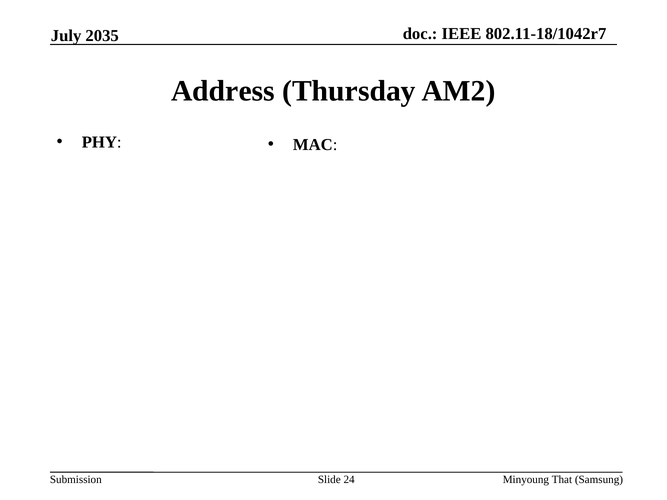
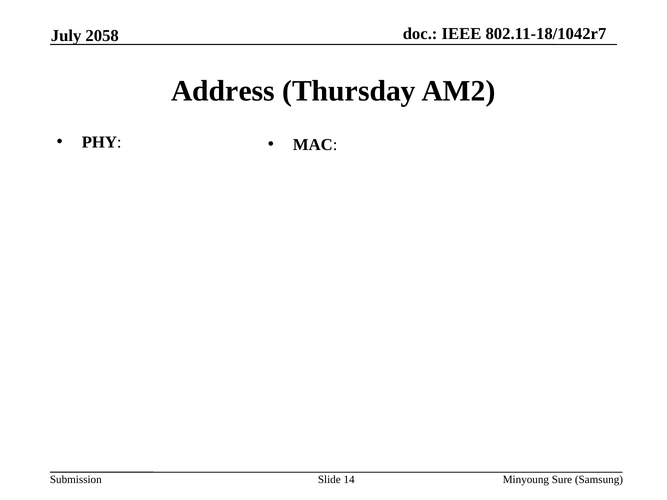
2035: 2035 -> 2058
24: 24 -> 14
That: That -> Sure
